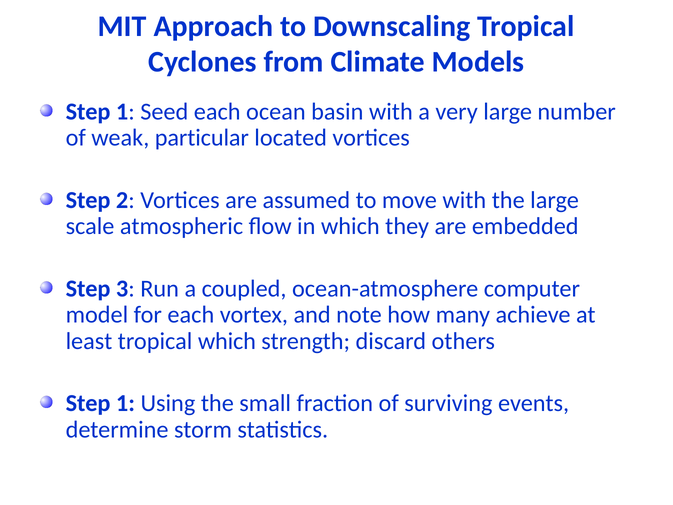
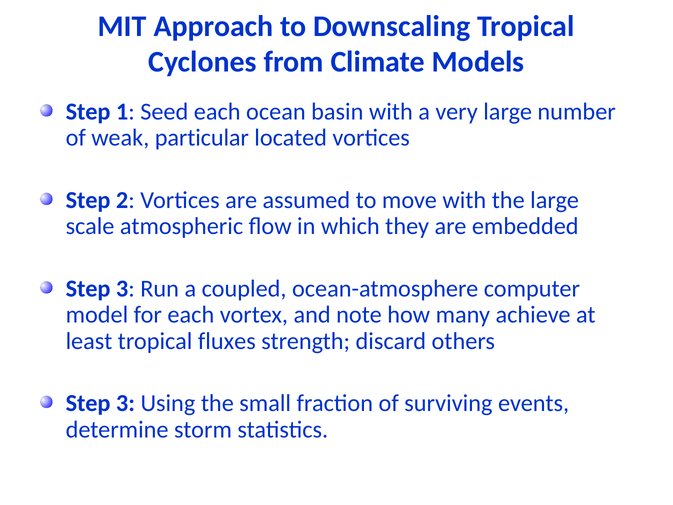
tropical which: which -> fluxes
1 at (125, 403): 1 -> 3
